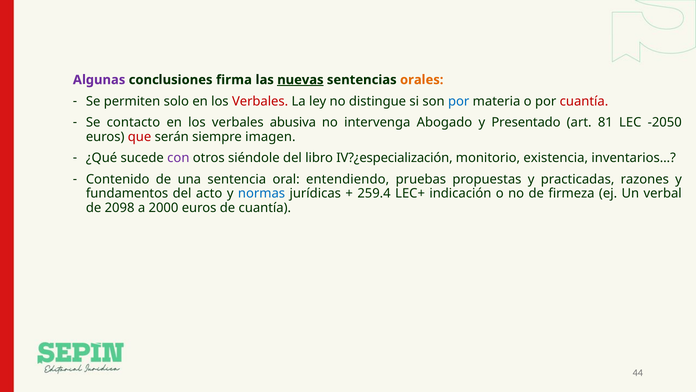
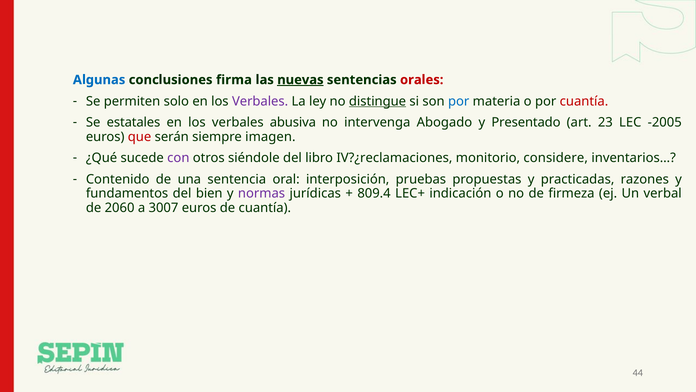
Algunas colour: purple -> blue
orales colour: orange -> red
Verbales at (260, 101) colour: red -> purple
distingue underline: none -> present
contacto: contacto -> estatales
81: 81 -> 23
-2050: -2050 -> -2005
IV?¿especialización: IV?¿especialización -> IV?¿reclamaciones
existencia: existencia -> considere
entendiendo: entendiendo -> interposición
acto: acto -> bien
normas colour: blue -> purple
259.4: 259.4 -> 809.4
2098: 2098 -> 2060
2000: 2000 -> 3007
